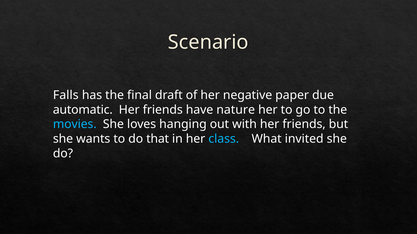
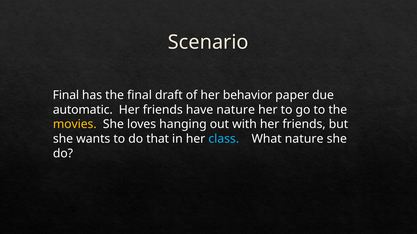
Falls at (66, 95): Falls -> Final
negative: negative -> behavior
movies colour: light blue -> yellow
What invited: invited -> nature
